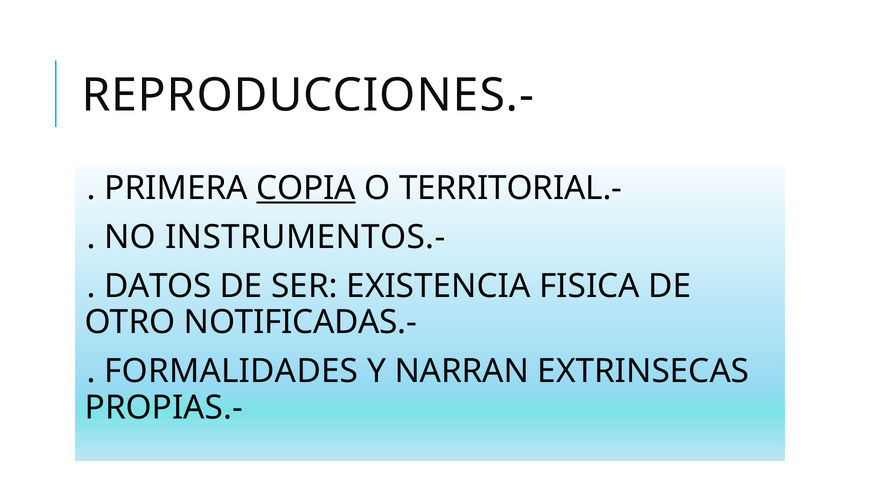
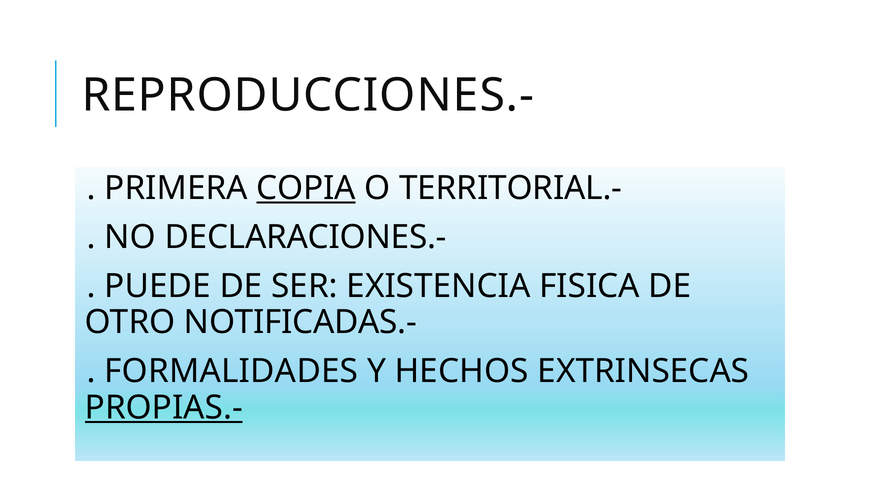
INSTRUMENTOS.-: INSTRUMENTOS.- -> DECLARACIONES.-
DATOS: DATOS -> PUEDE
NARRAN: NARRAN -> HECHOS
PROPIAS.- underline: none -> present
